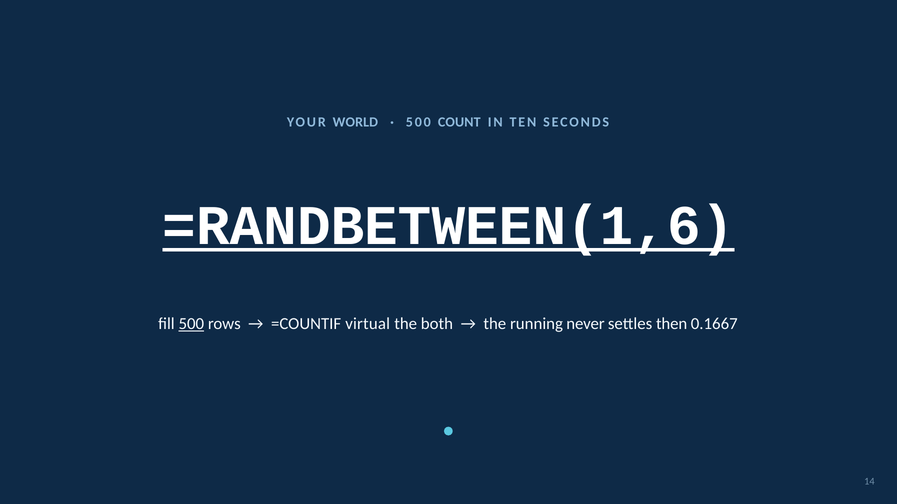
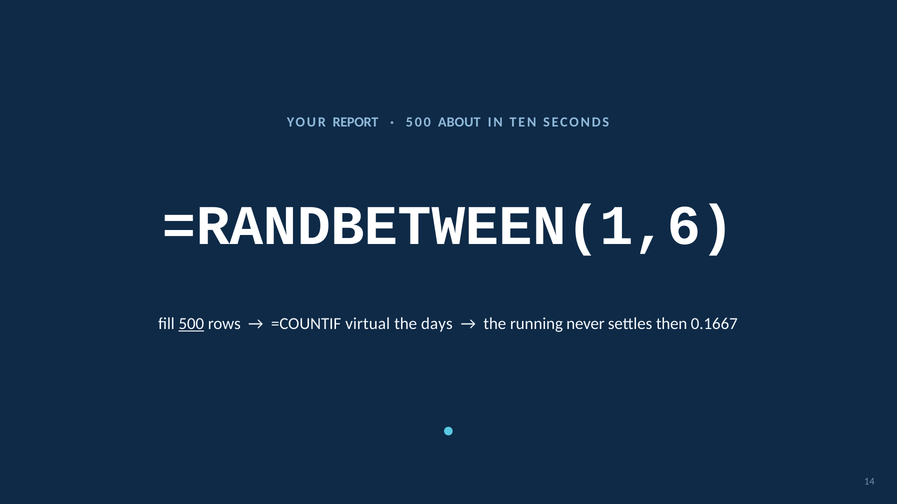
WORLD: WORLD -> REPORT
COUNT: COUNT -> ABOUT
=RANDBETWEEN(1,6 underline: present -> none
both: both -> days
